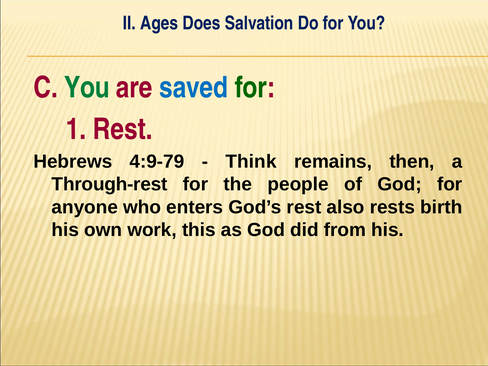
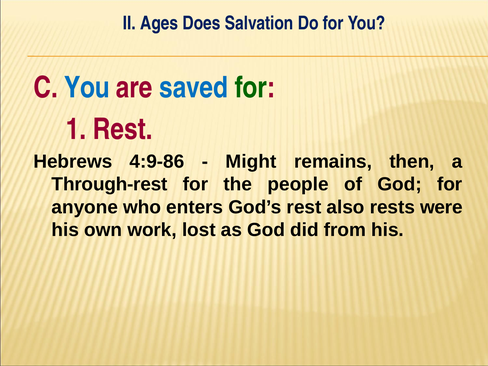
You at (87, 88) colour: green -> blue
4:9-79: 4:9-79 -> 4:9-86
Think: Think -> Might
birth: birth -> were
this: this -> lost
